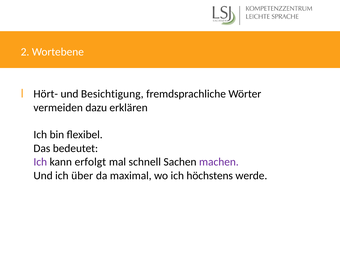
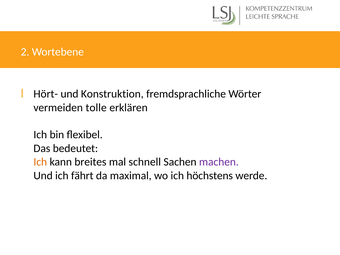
Besichtigung: Besichtigung -> Konstruktion
dazu: dazu -> tolle
Ich at (40, 162) colour: purple -> orange
erfolgt: erfolgt -> breites
über: über -> fährt
